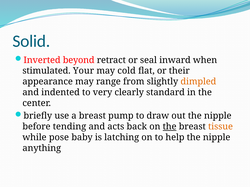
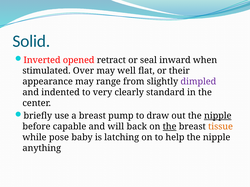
beyond: beyond -> opened
Your: Your -> Over
cold: cold -> well
dimpled colour: orange -> purple
nipple at (218, 116) underline: none -> present
tending: tending -> capable
acts: acts -> will
